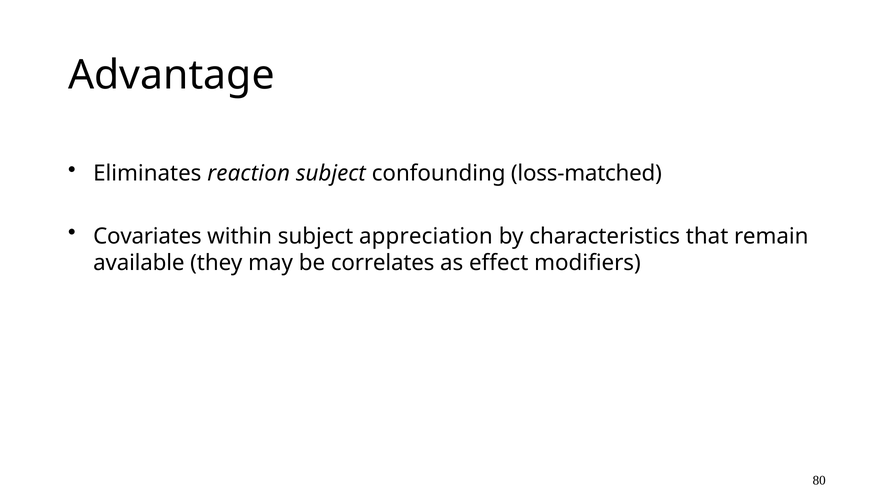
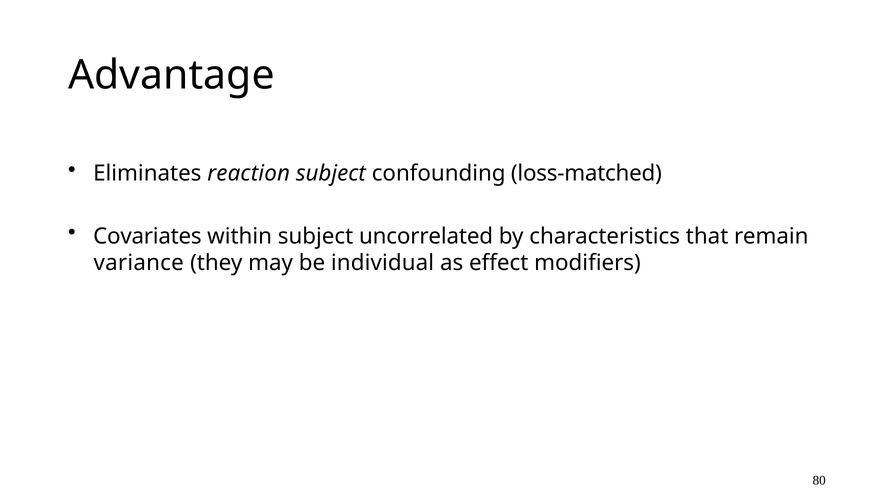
appreciation: appreciation -> uncorrelated
available: available -> variance
correlates: correlates -> individual
